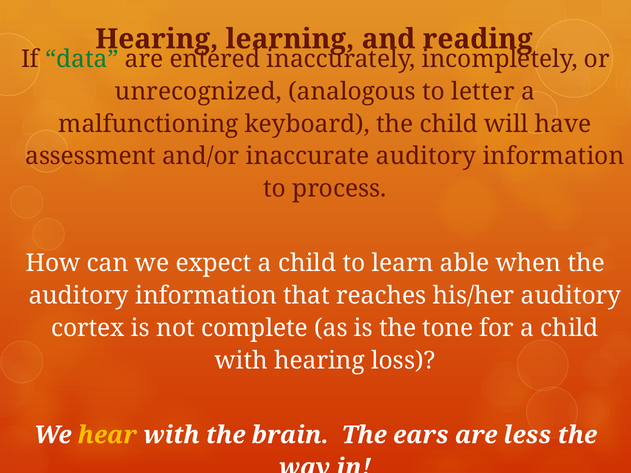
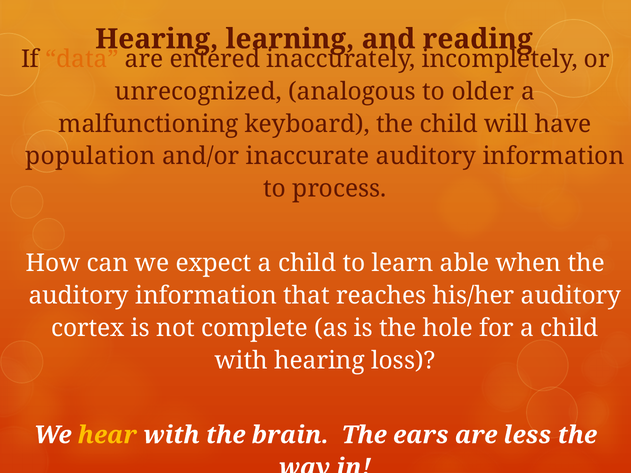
data colour: green -> orange
letter: letter -> older
assessment: assessment -> population
tone: tone -> hole
